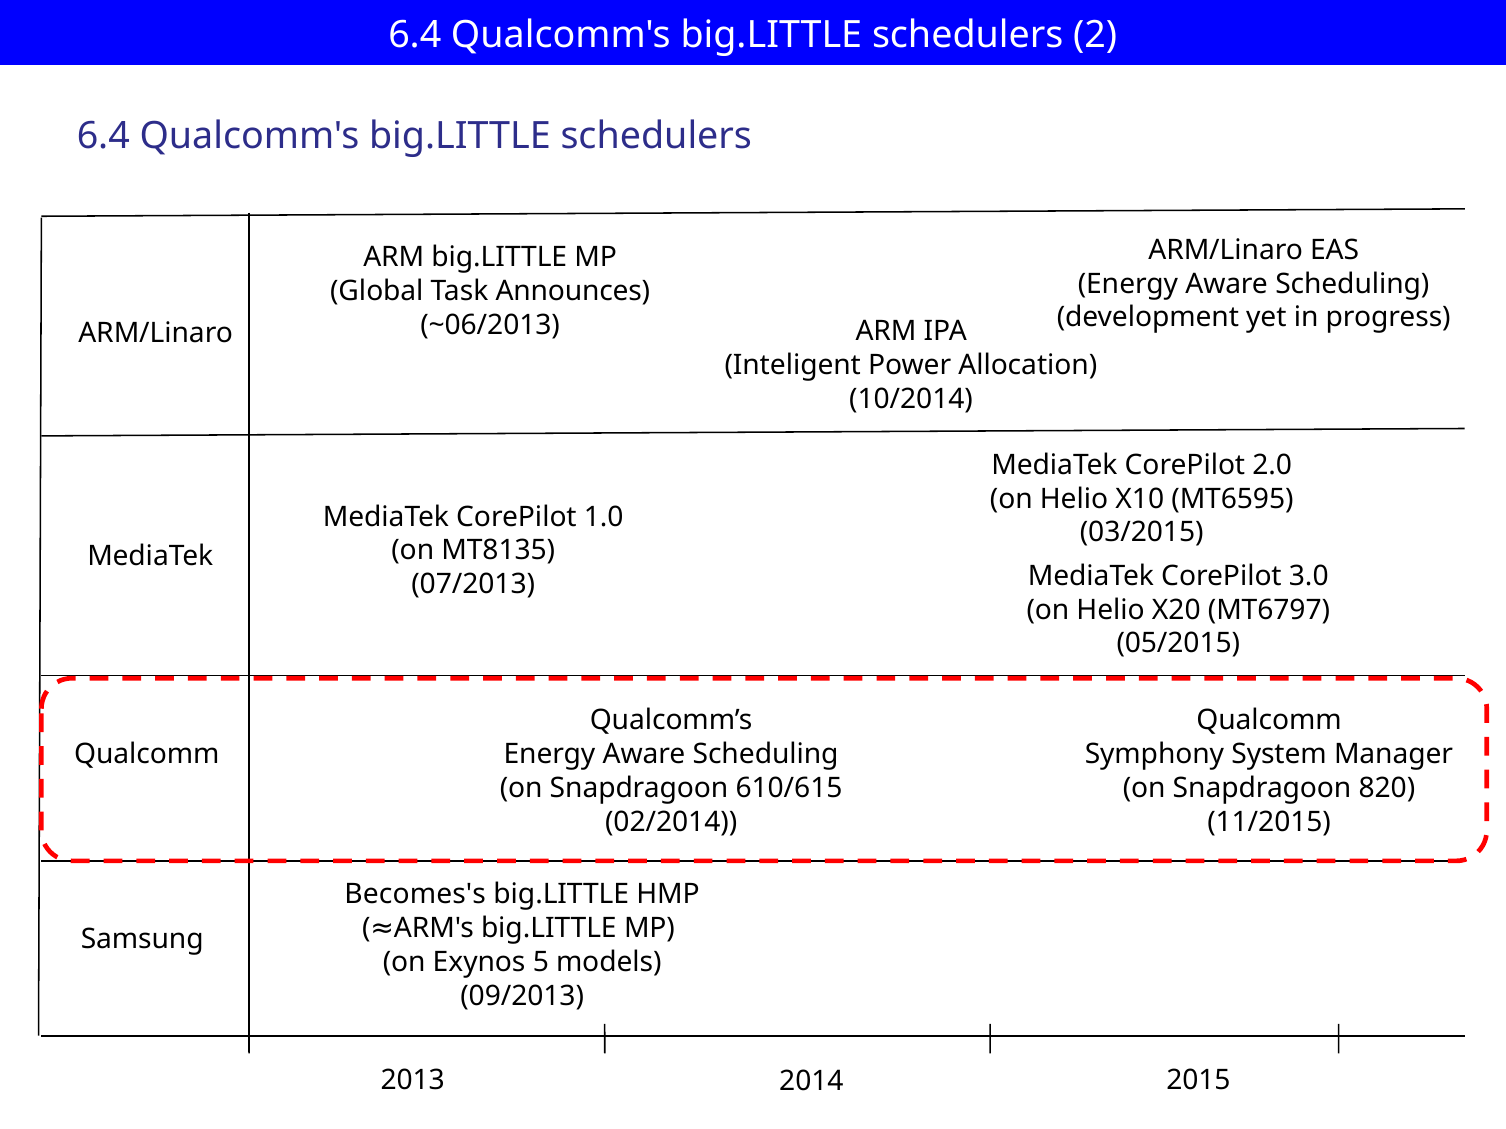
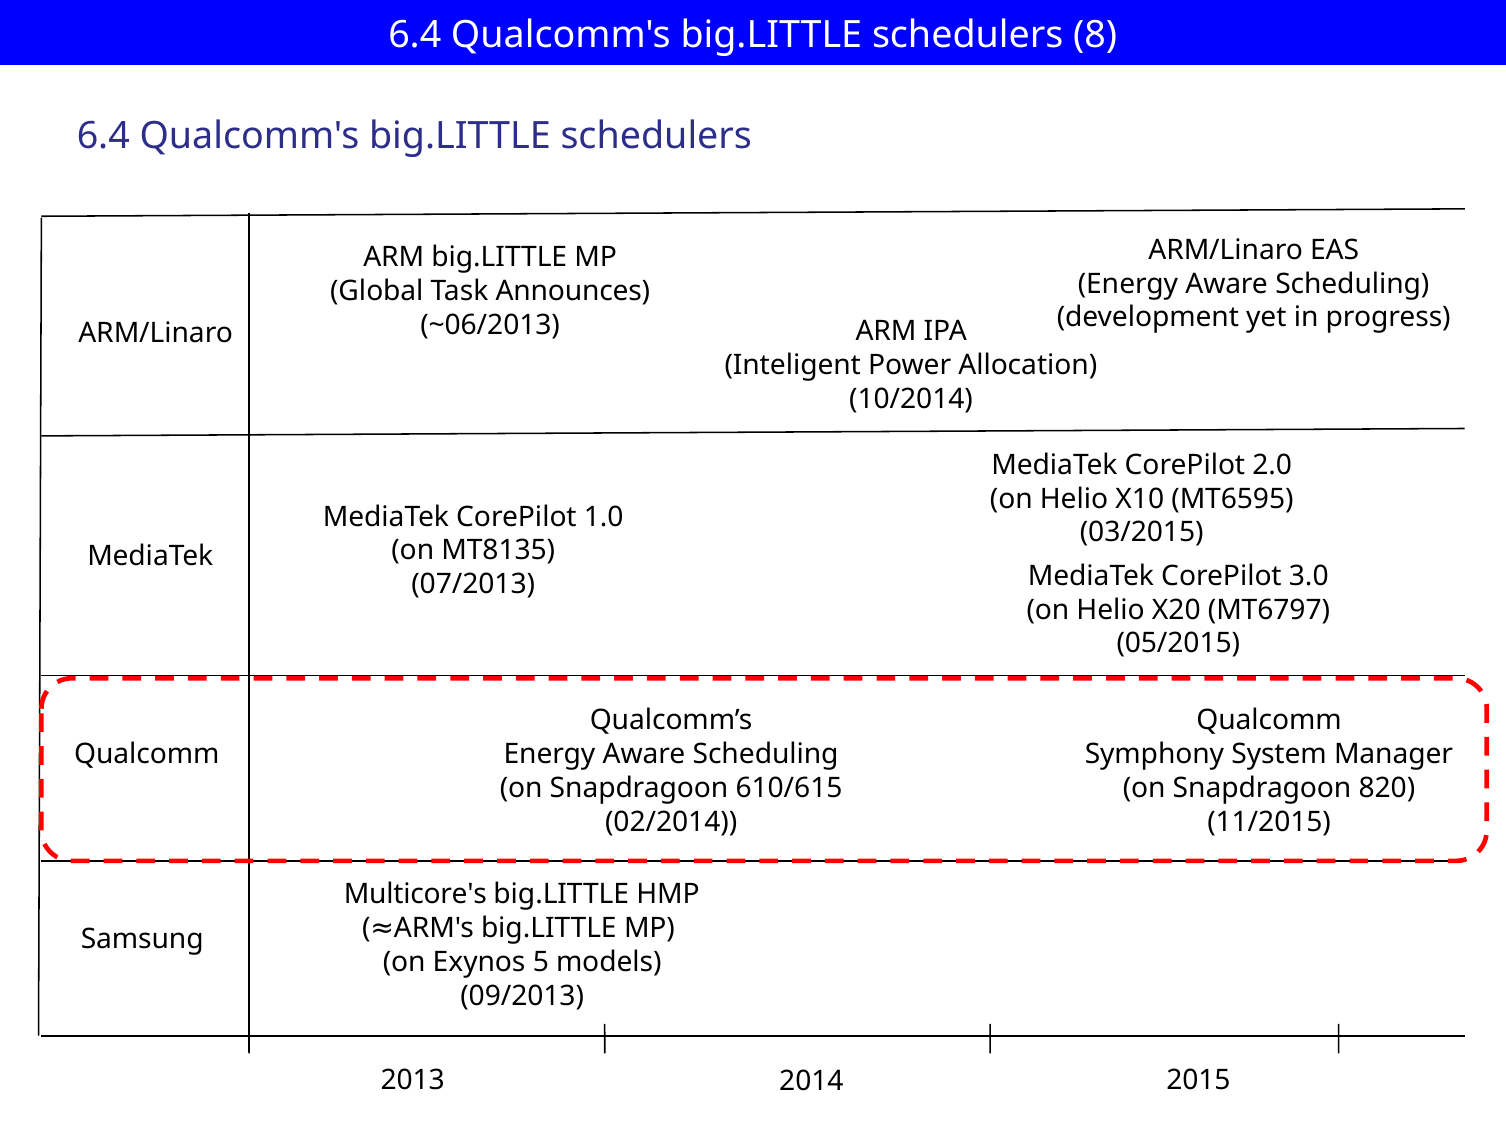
2: 2 -> 8
Becomes's: Becomes's -> Multicore's
